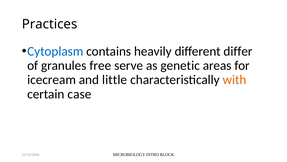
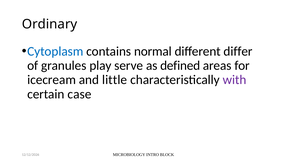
Practices: Practices -> Ordinary
heavily: heavily -> normal
free: free -> play
genetic: genetic -> defined
with colour: orange -> purple
